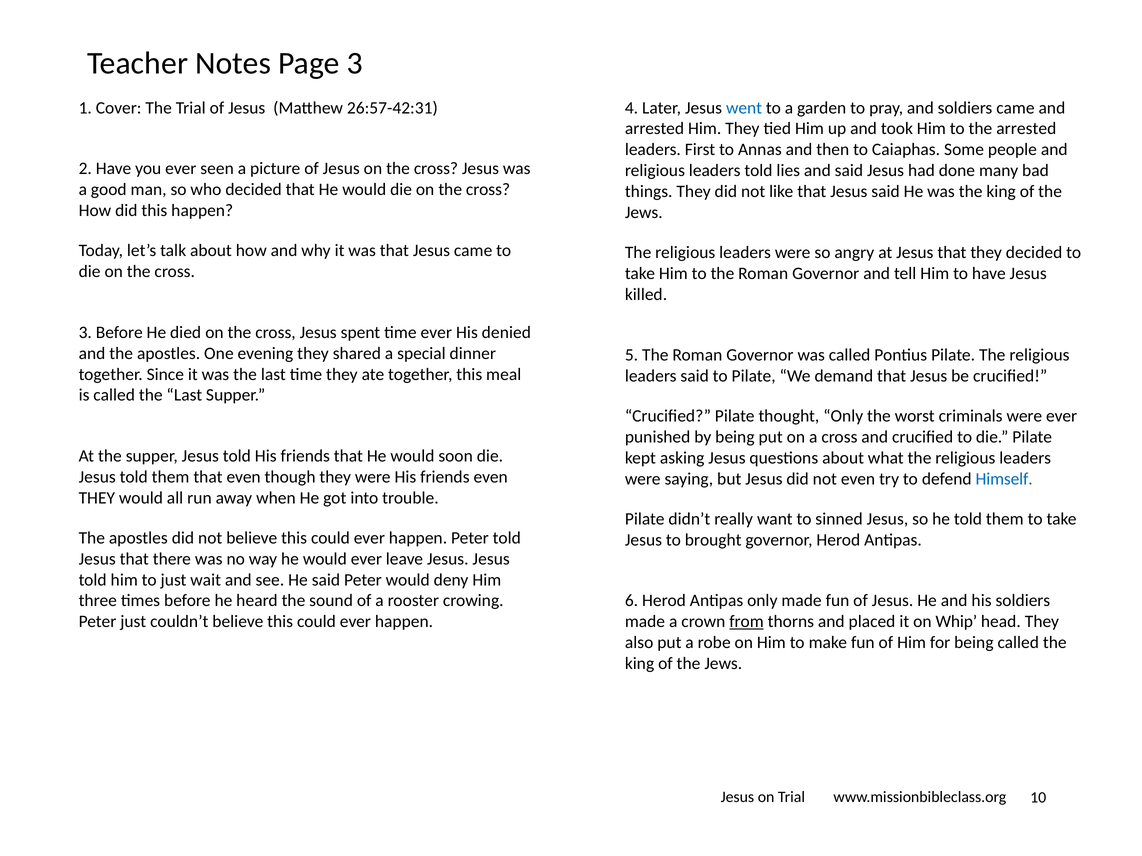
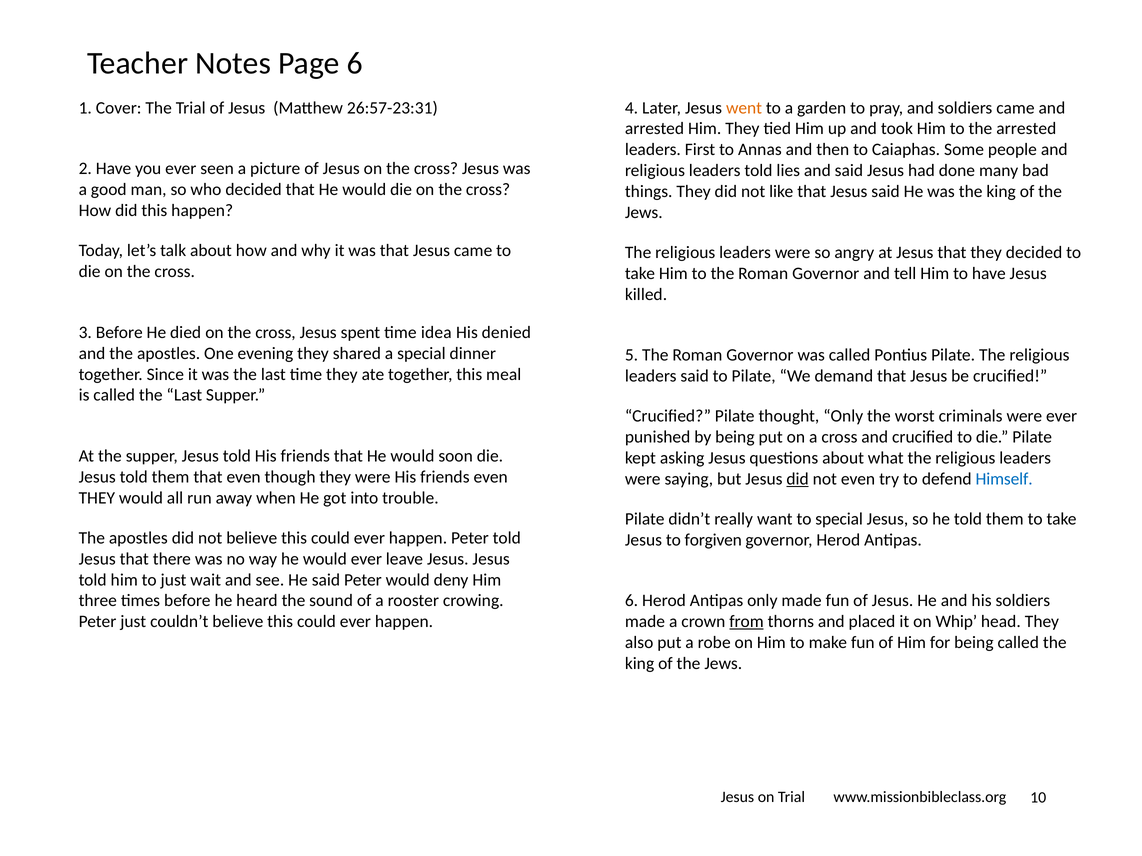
Page 3: 3 -> 6
26:57-42:31: 26:57-42:31 -> 26:57-23:31
went colour: blue -> orange
time ever: ever -> idea
did at (798, 479) underline: none -> present
to sinned: sinned -> special
brought: brought -> forgiven
